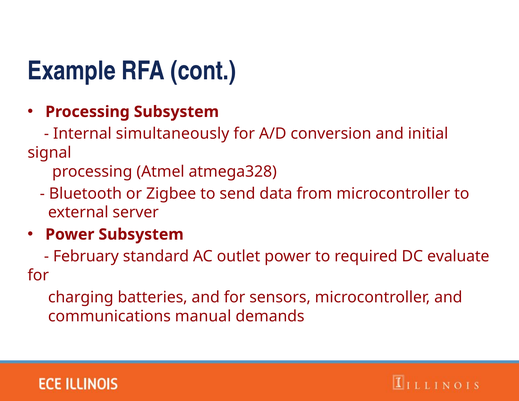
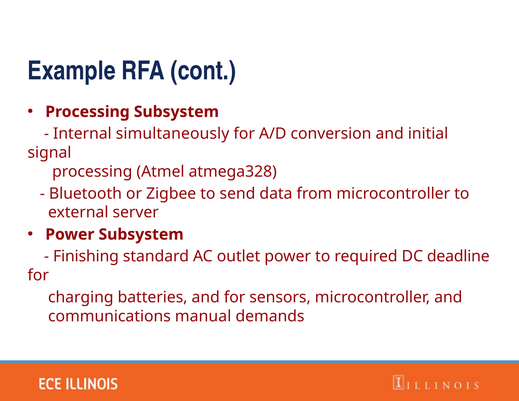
February: February -> Finishing
evaluate: evaluate -> deadline
